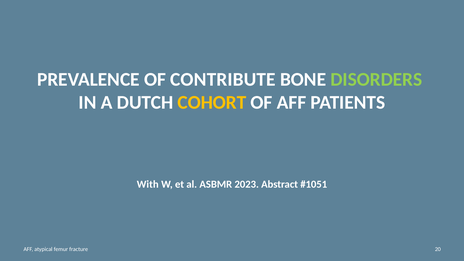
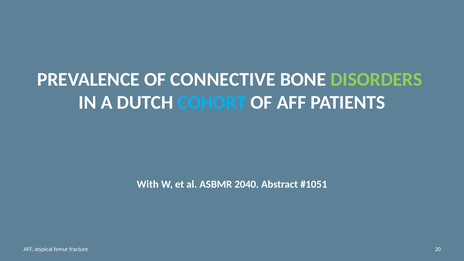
CONTRIBUTE: CONTRIBUTE -> CONNECTIVE
COHORT colour: yellow -> light blue
2023: 2023 -> 2040
